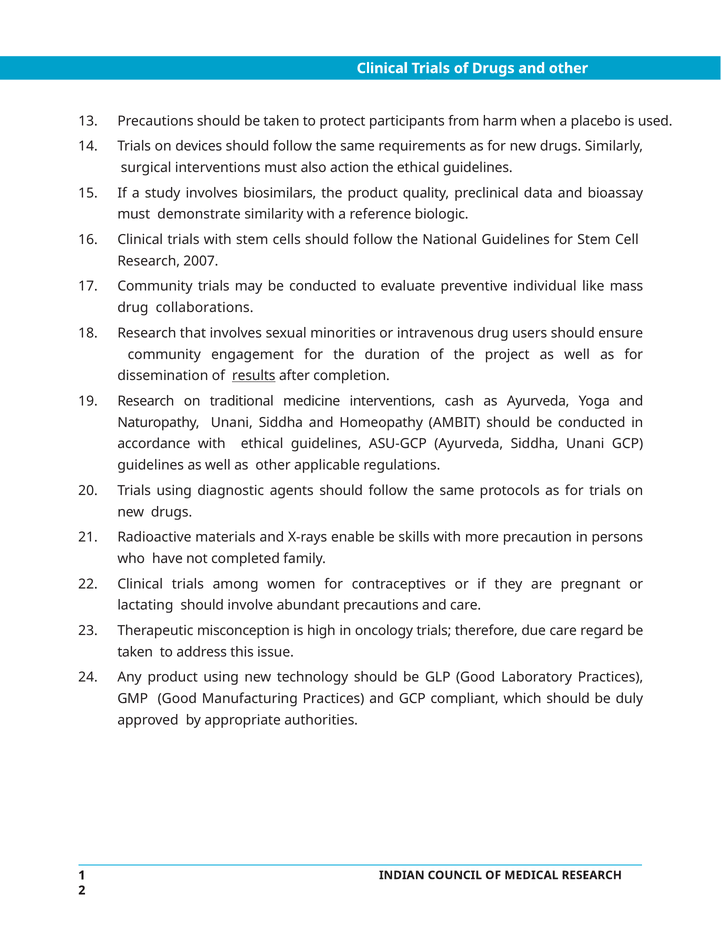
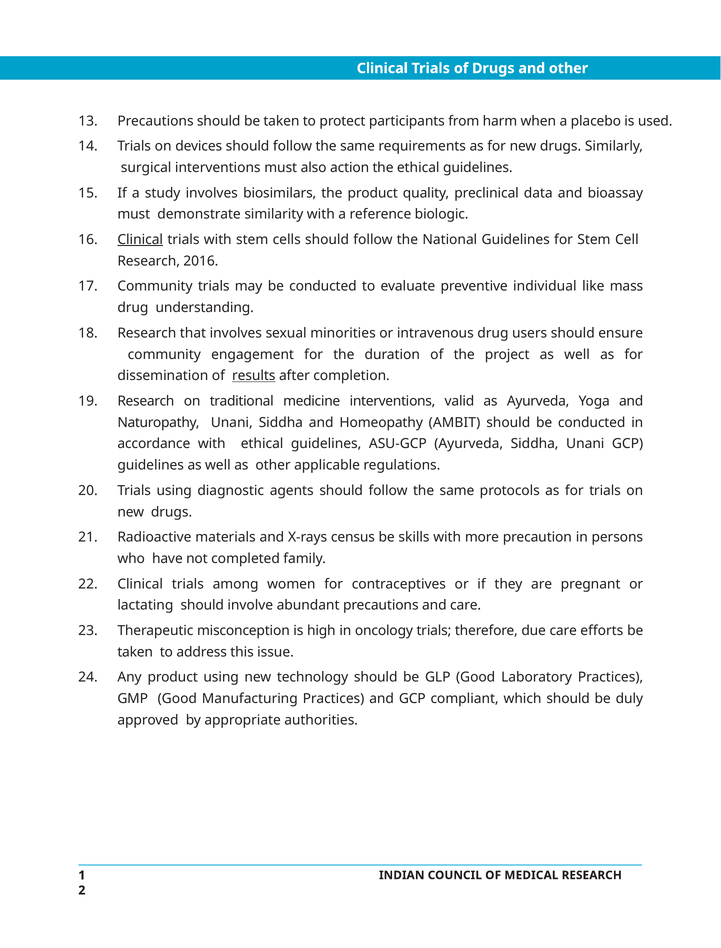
Clinical at (140, 240) underline: none -> present
2007: 2007 -> 2016
collaborations: collaborations -> understanding
cash: cash -> valid
enable: enable -> census
regard: regard -> efforts
